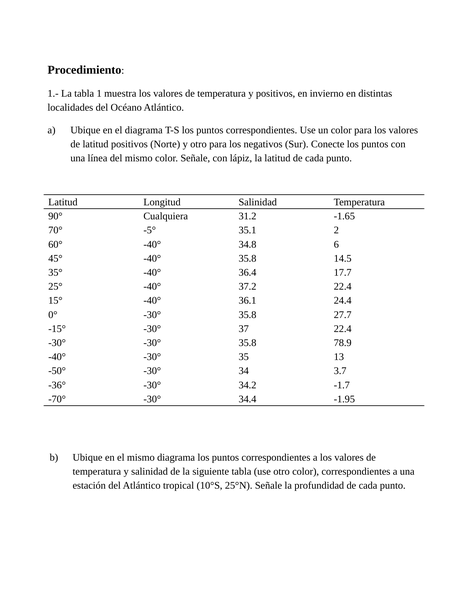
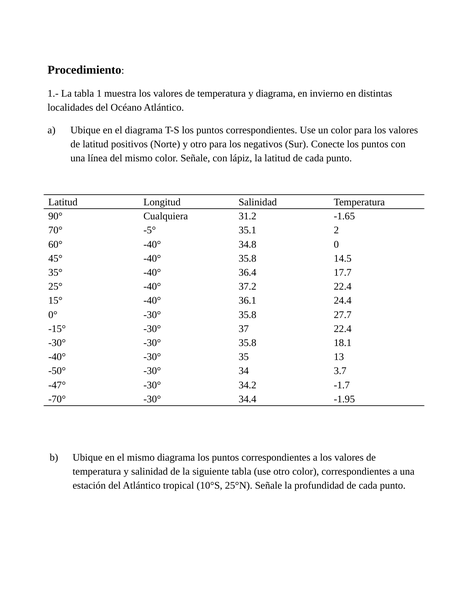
y positivos: positivos -> diagrama
6: 6 -> 0
78.9: 78.9 -> 18.1
-36°: -36° -> -47°
